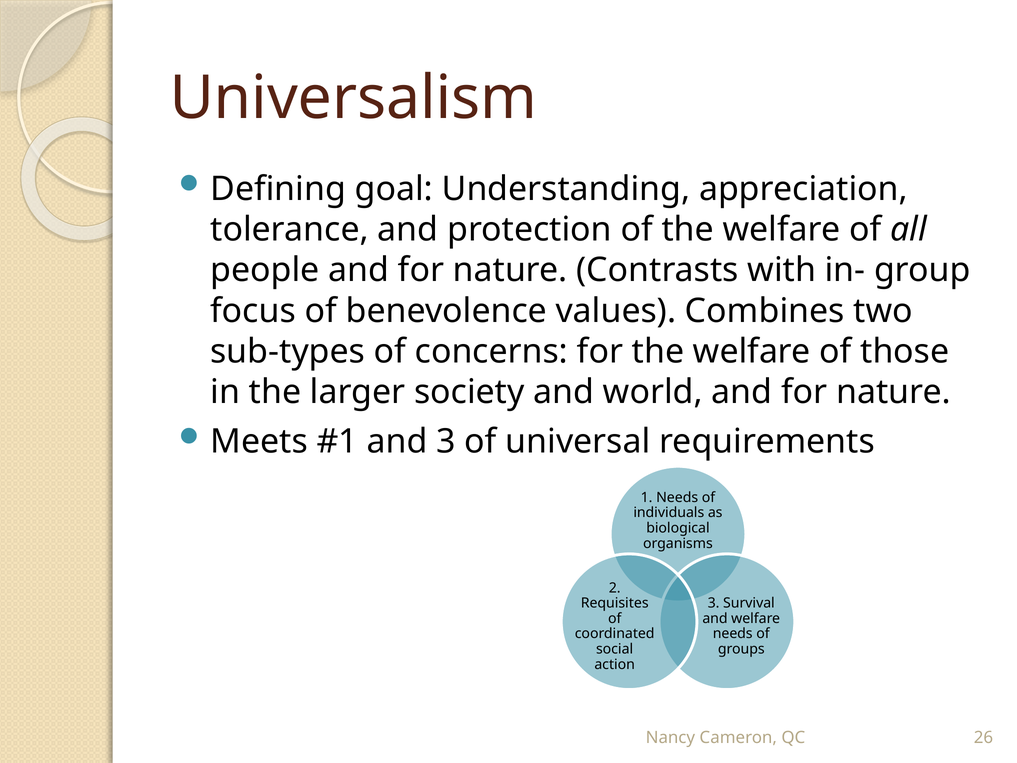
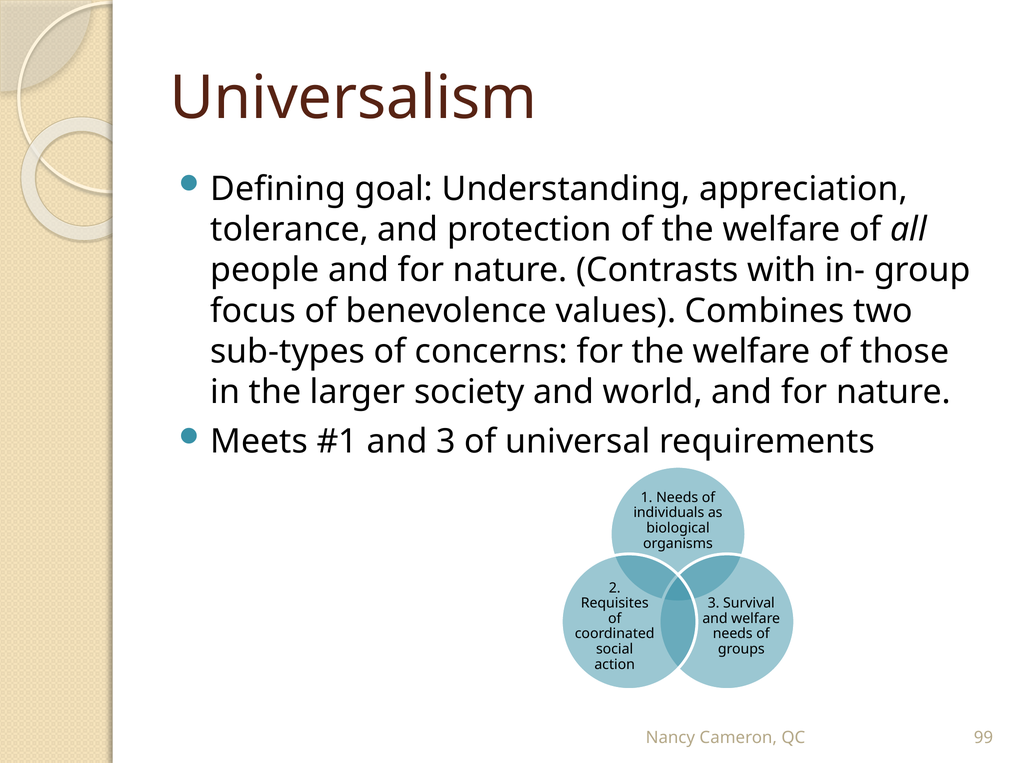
26: 26 -> 99
